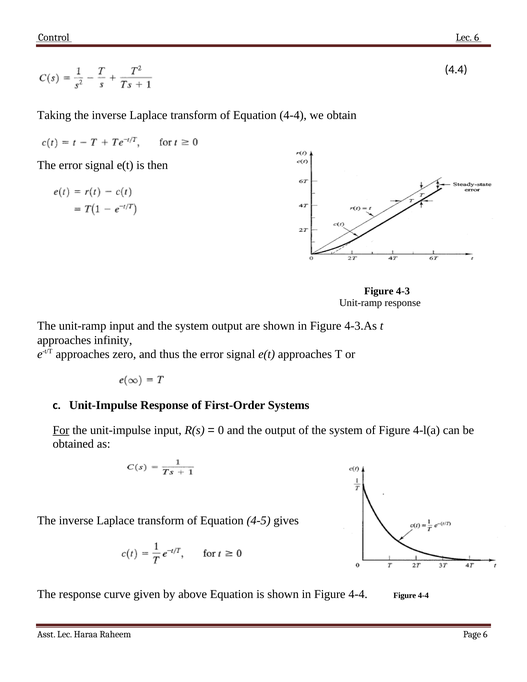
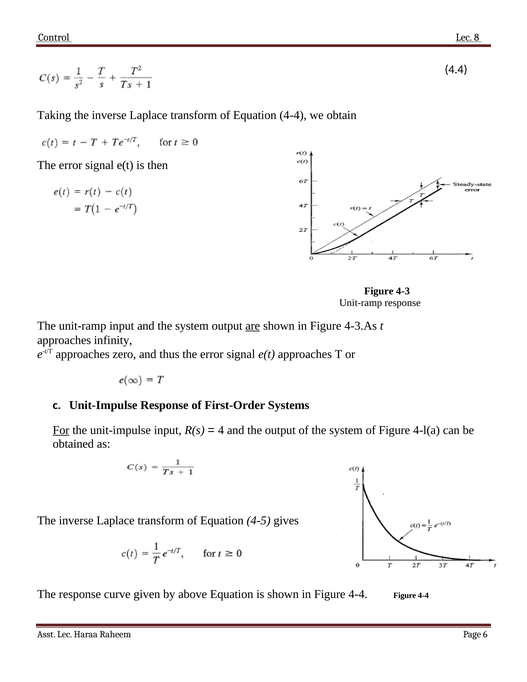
Lec 6: 6 -> 8
are underline: none -> present
0: 0 -> 4
